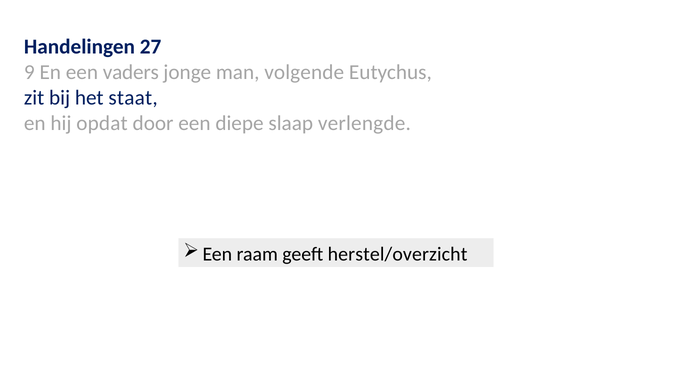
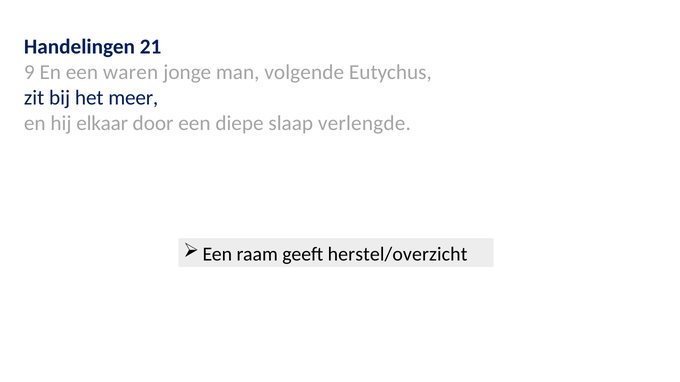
27: 27 -> 21
vaders: vaders -> waren
staat: staat -> meer
opdat: opdat -> elkaar
